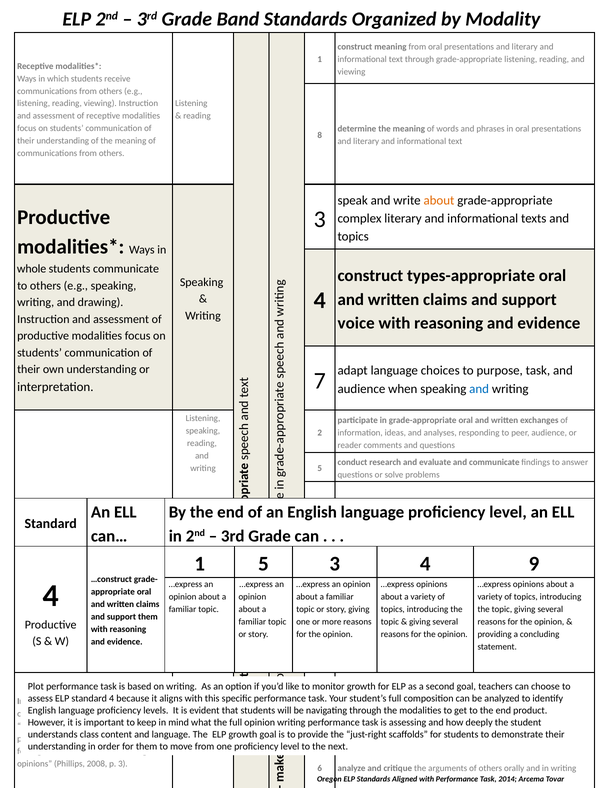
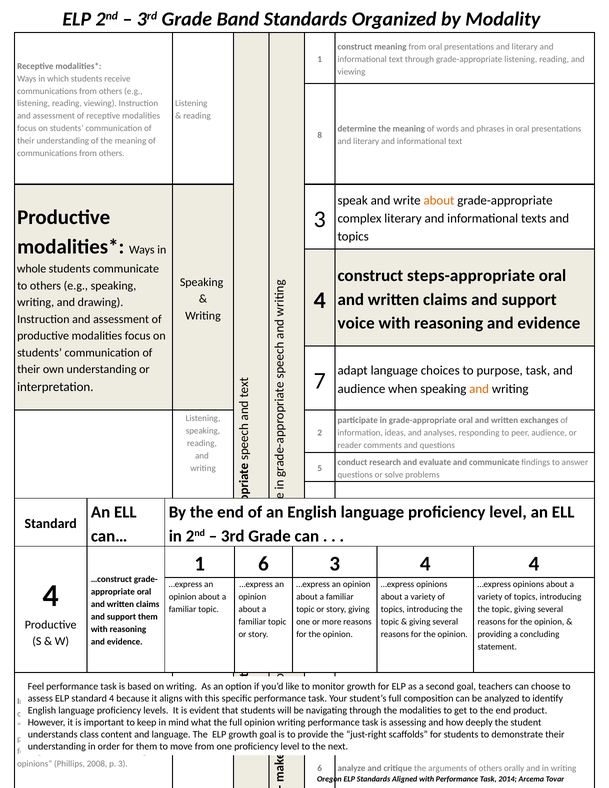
types-appropriate: types-appropriate -> steps-appropriate
and at (479, 389) colour: blue -> orange
1 5: 5 -> 6
4 9: 9 -> 4
Plot: Plot -> Feel
